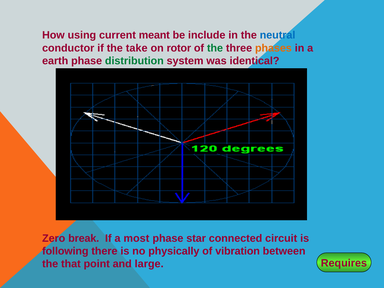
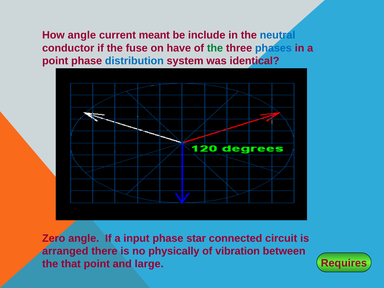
How using: using -> angle
take: take -> fuse
rotor: rotor -> have
phases colour: orange -> blue
earth at (55, 61): earth -> point
distribution colour: green -> blue
Zero break: break -> angle
most: most -> input
following: following -> arranged
